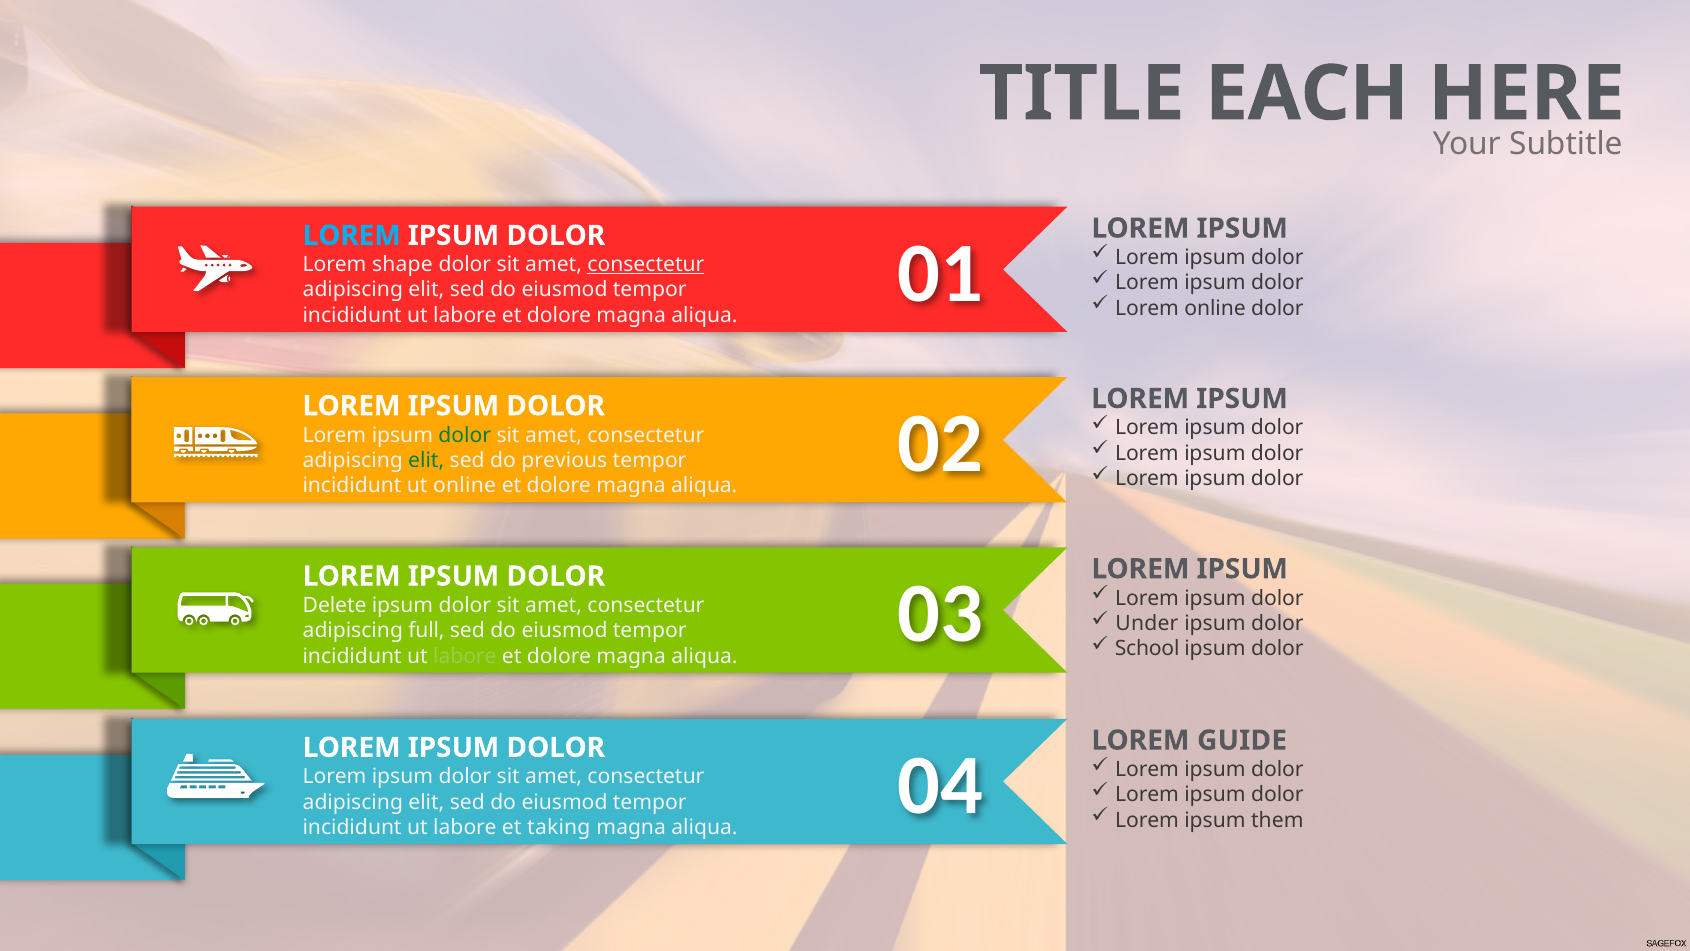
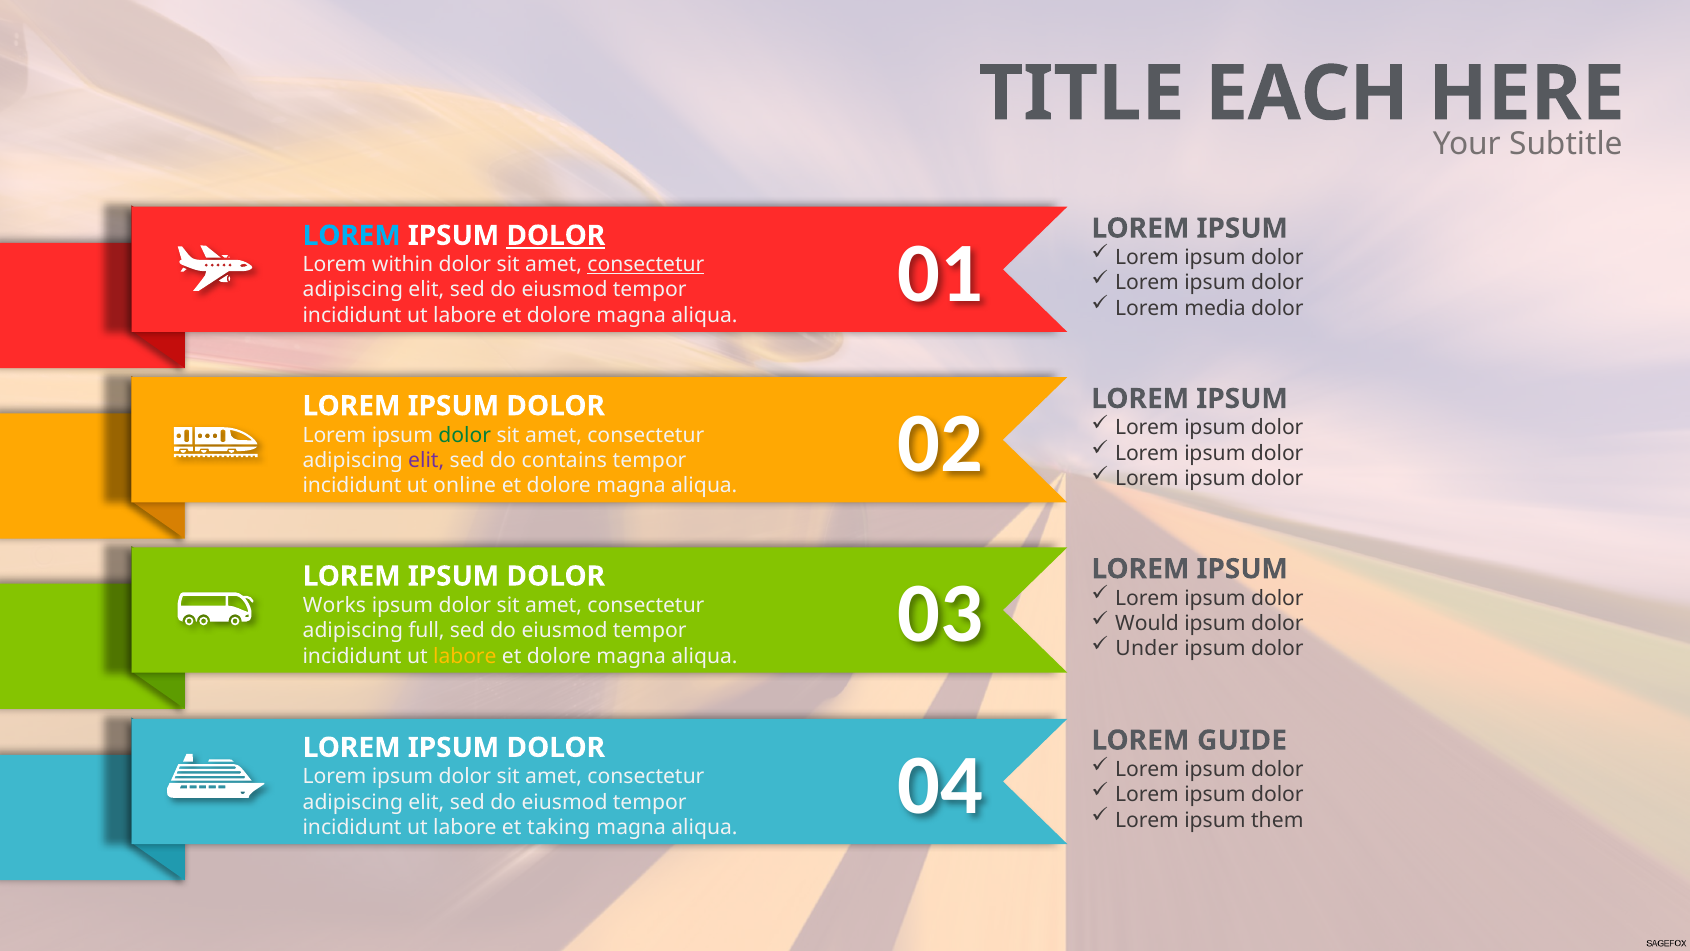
DOLOR at (556, 235) underline: none -> present
shape: shape -> within
Lorem online: online -> media
elit at (426, 460) colour: green -> purple
previous: previous -> contains
Delete: Delete -> Works
Under: Under -> Would
School: School -> Under
labore at (465, 656) colour: light green -> yellow
